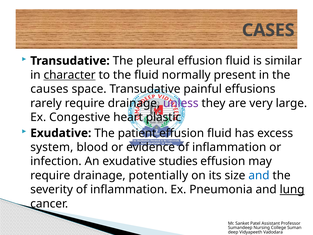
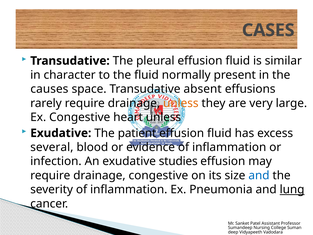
character underline: present -> none
painful: painful -> absent
unless at (181, 103) colour: purple -> orange
heart plastic: plastic -> unless
system: system -> several
drainage potentially: potentially -> congestive
